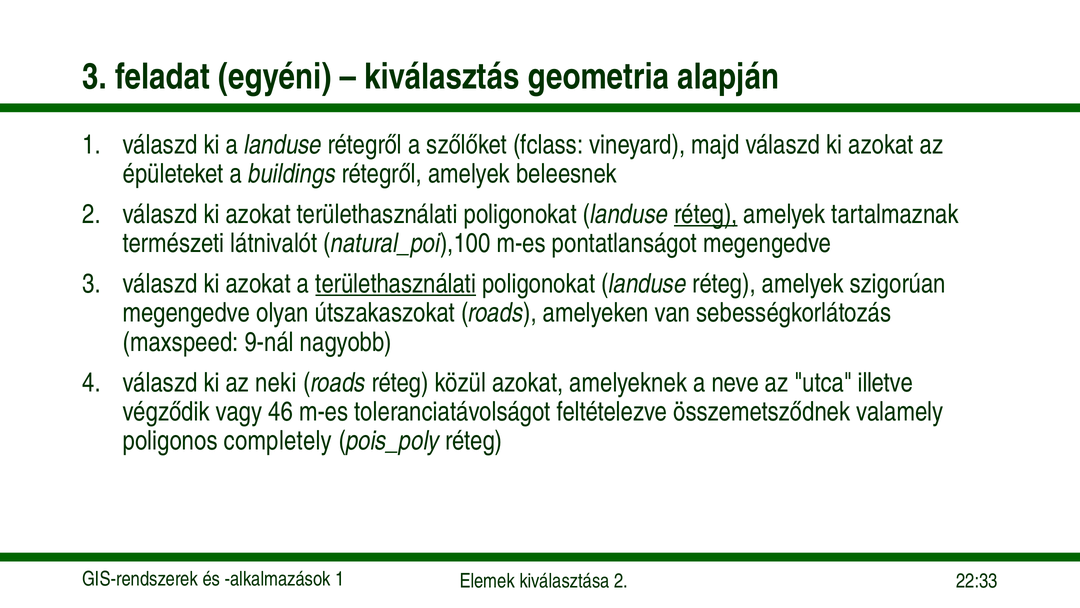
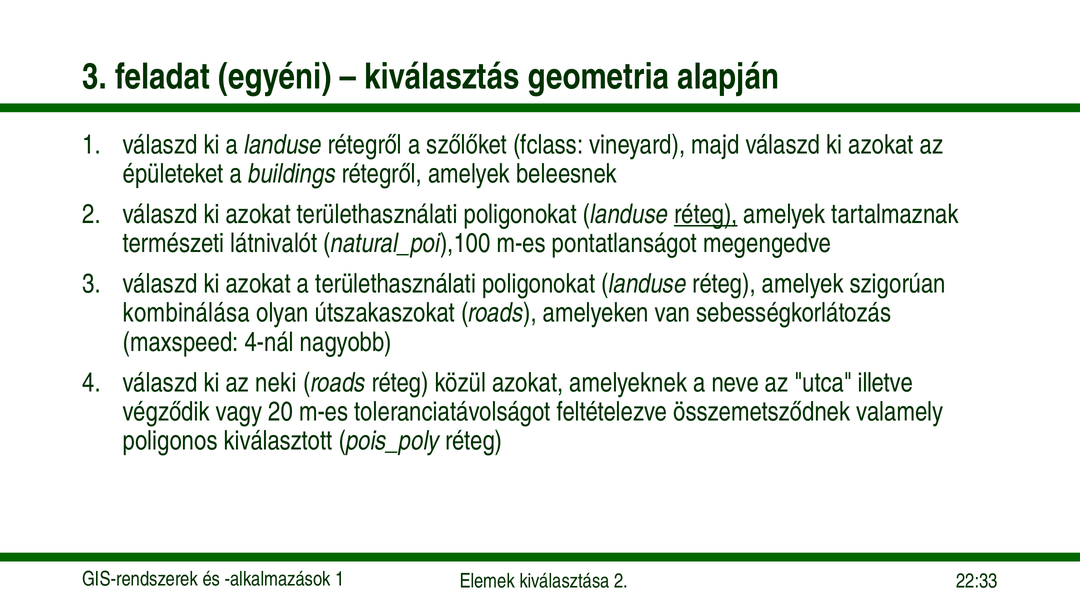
területhasználati at (396, 284) underline: present -> none
megengedve at (187, 313): megengedve -> kombinálása
9-nál: 9-nál -> 4-nál
46: 46 -> 20
completely: completely -> kiválasztott
